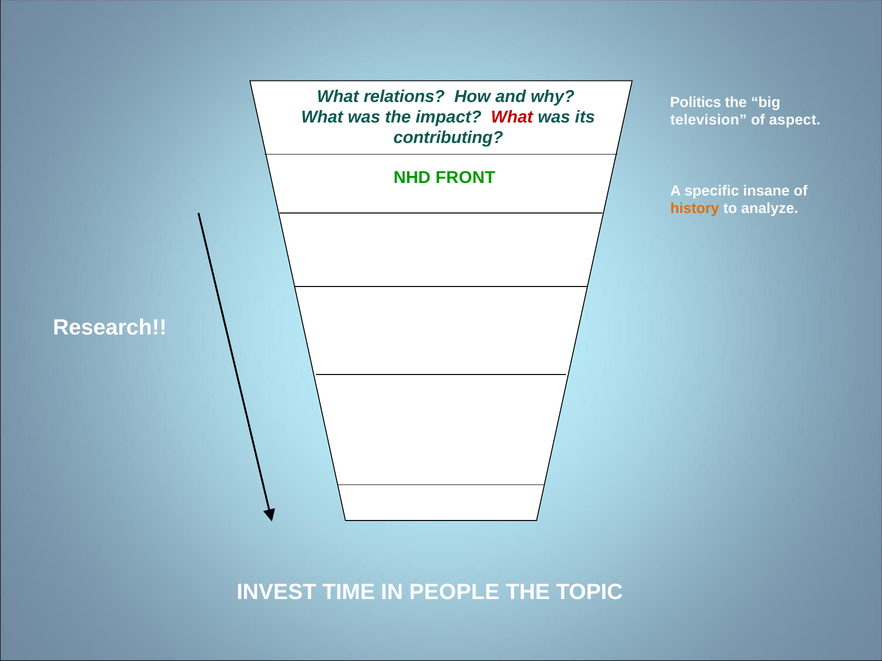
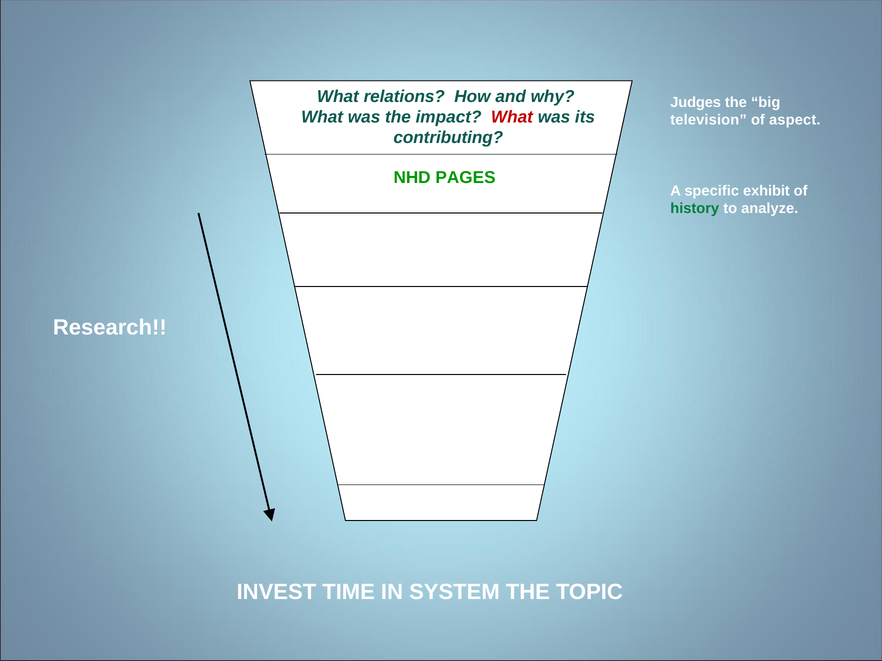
Politics: Politics -> Judges
FRONT: FRONT -> PAGES
insane: insane -> exhibit
history colour: orange -> green
PEOPLE: PEOPLE -> SYSTEM
